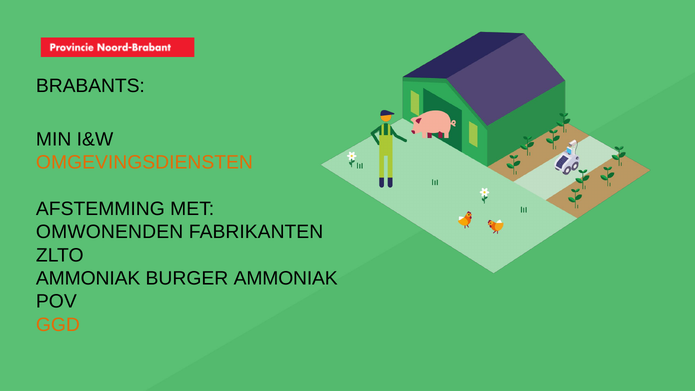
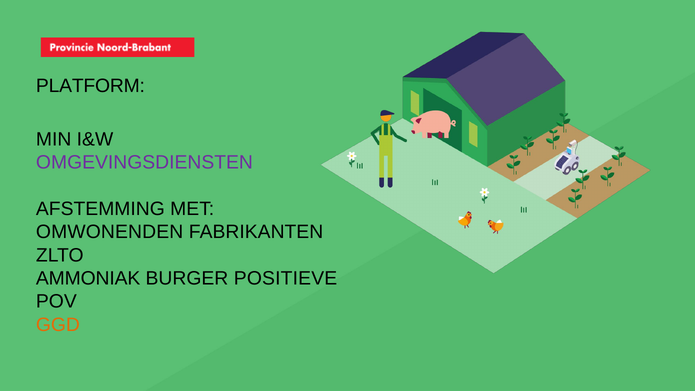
BRABANTS: BRABANTS -> PLATFORM
OMGEVINGSDIENSTEN colour: orange -> purple
BURGER AMMONIAK: AMMONIAK -> POSITIEVE
